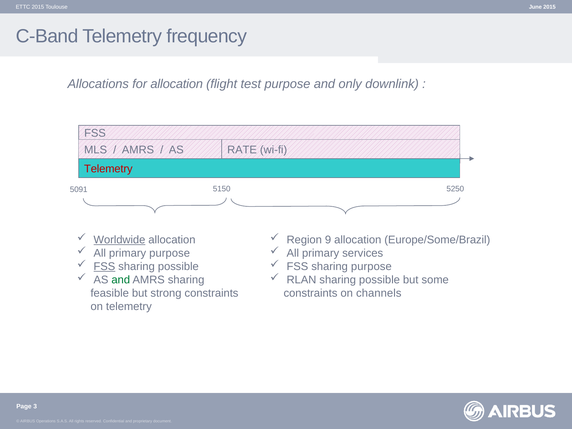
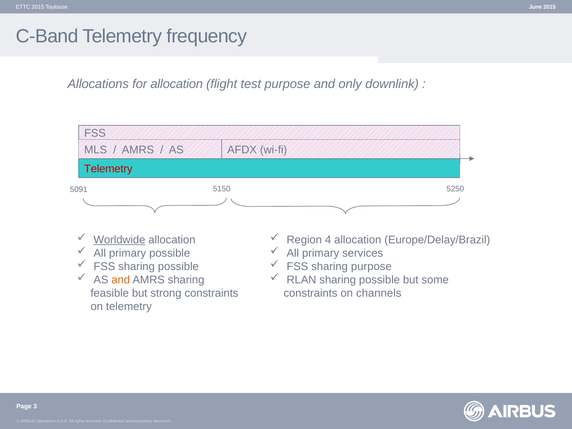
RATE: RATE -> AFDX
9: 9 -> 4
Europe/Some/Brazil: Europe/Some/Brazil -> Europe/Delay/Brazil
primary purpose: purpose -> possible
FSS at (104, 267) underline: present -> none
and at (121, 280) colour: green -> orange
